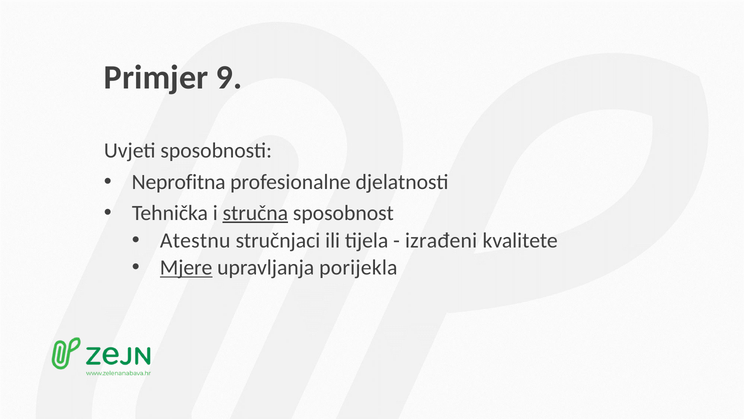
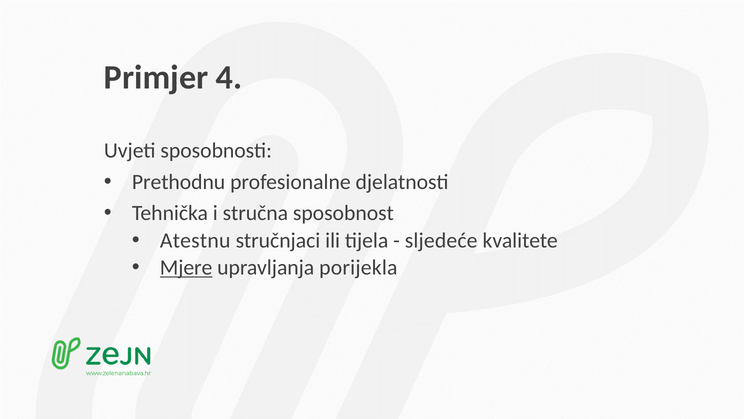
9: 9 -> 4
Neprofitna: Neprofitna -> Prethodnu
stručna underline: present -> none
izrađeni: izrađeni -> sljedeće
